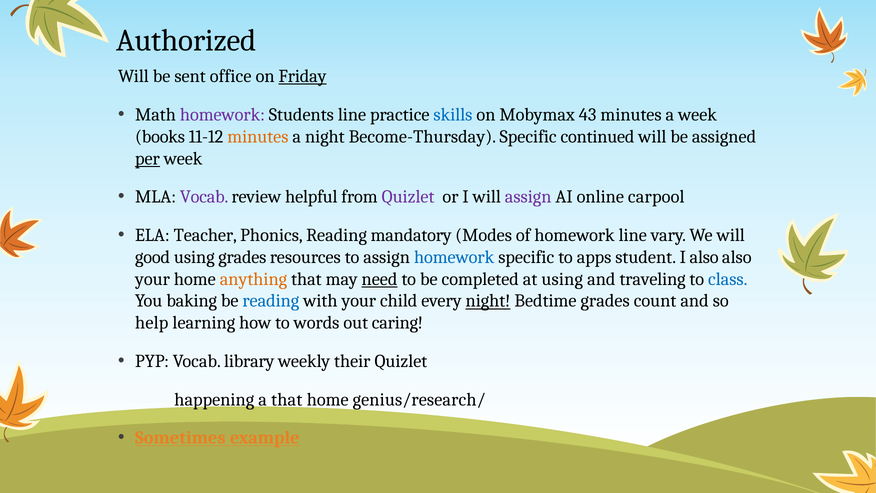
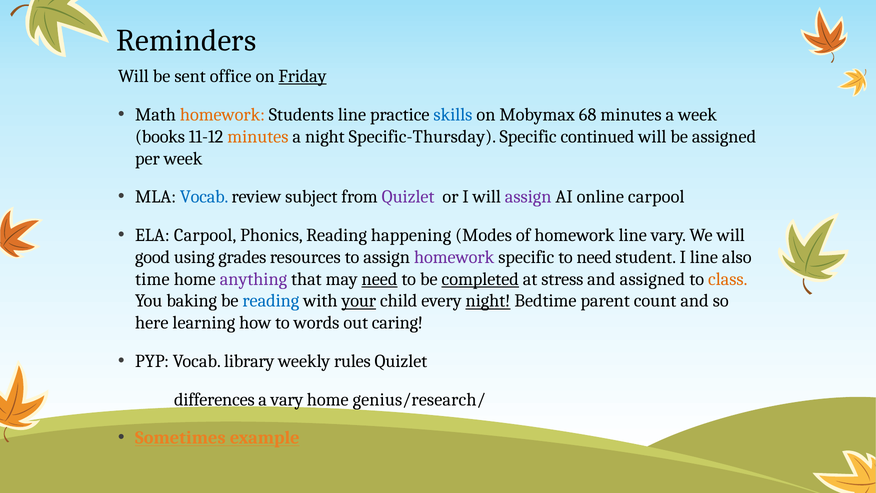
Authorized: Authorized -> Reminders
homework at (222, 115) colour: purple -> orange
43: 43 -> 68
Become-Thursday: Become-Thursday -> Specific-Thursday
per underline: present -> none
Vocab at (204, 197) colour: purple -> blue
helpful: helpful -> subject
ELA Teacher: Teacher -> Carpool
mandatory: mandatory -> happening
homework at (454, 257) colour: blue -> purple
to apps: apps -> need
I also: also -> line
your at (152, 279): your -> time
anything colour: orange -> purple
completed underline: none -> present
at using: using -> stress
and traveling: traveling -> assigned
class colour: blue -> orange
your at (359, 301) underline: none -> present
Bedtime grades: grades -> parent
help: help -> here
their: their -> rules
happening: happening -> differences
a that: that -> vary
